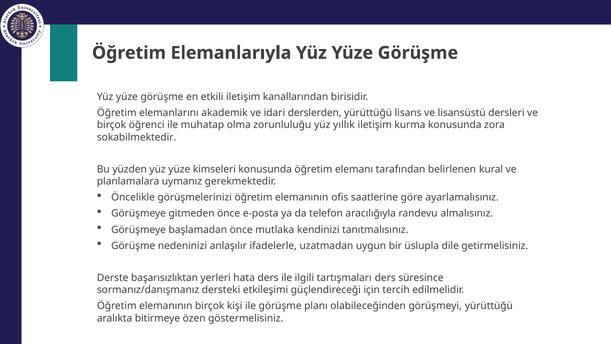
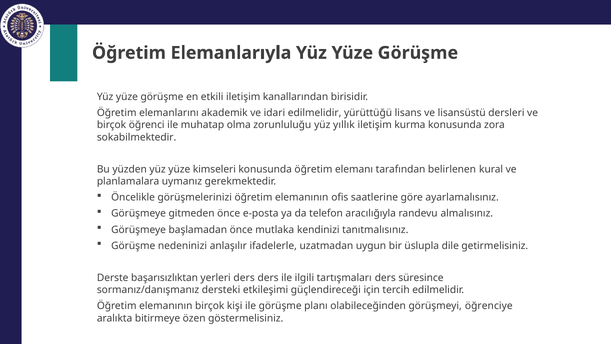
idari derslerden: derslerden -> edilmelidir
yerleri hata: hata -> ders
görüşmeyi yürüttüğü: yürüttüğü -> öğrenciye
